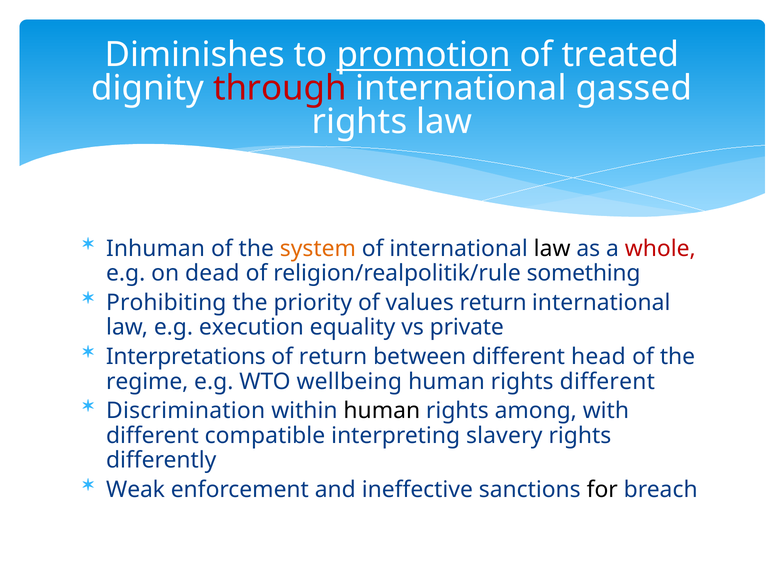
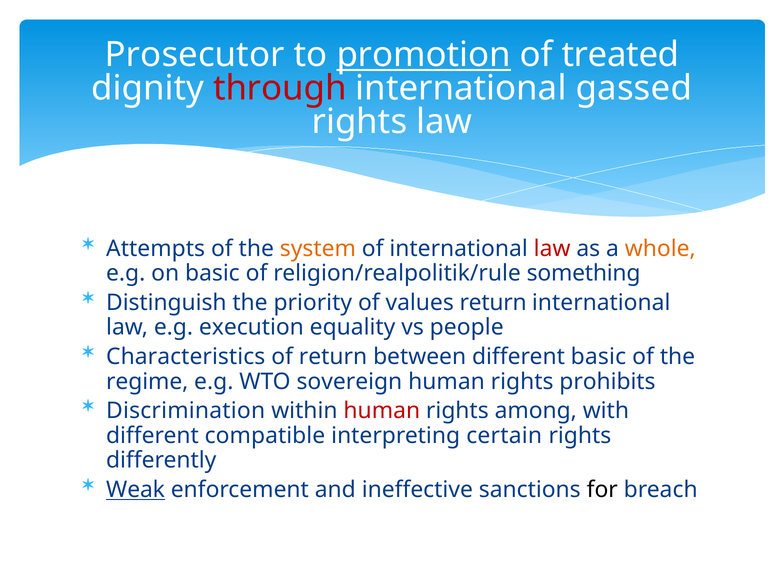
Diminishes: Diminishes -> Prosecutor
Inhuman: Inhuman -> Attempts
law at (552, 249) colour: black -> red
whole colour: red -> orange
on dead: dead -> basic
Prohibiting: Prohibiting -> Distinguish
private: private -> people
Interpretations: Interpretations -> Characteristics
different head: head -> basic
wellbeing: wellbeing -> sovereign
rights different: different -> prohibits
human at (382, 411) colour: black -> red
slavery: slavery -> certain
Weak underline: none -> present
